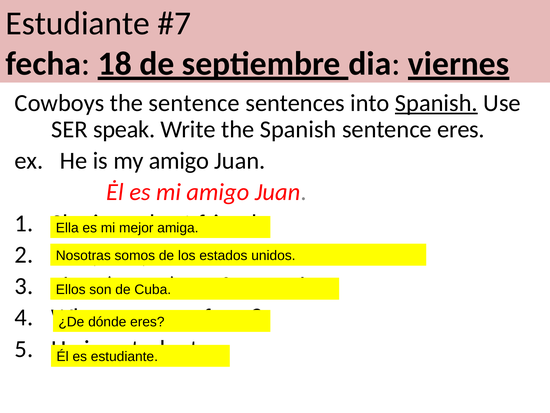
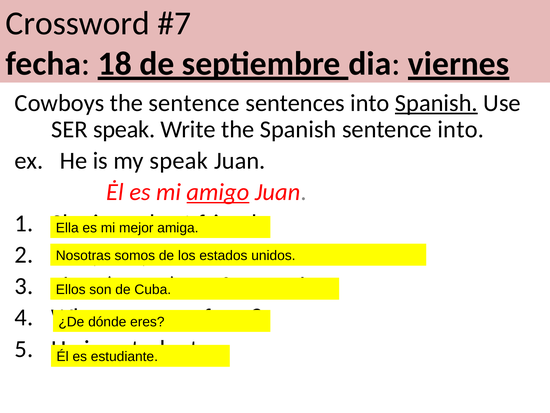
Estudiante at (78, 23): Estudiante -> Crossword
sentence eres: eres -> into
my amigo: amigo -> speak
amigo at (218, 192) underline: none -> present
